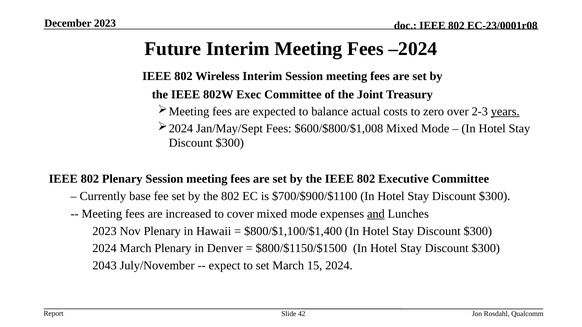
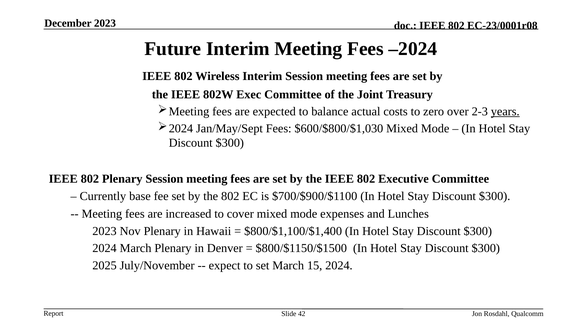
$600/$800/$1,008: $600/$800/$1,008 -> $600/$800/$1,030
and underline: present -> none
2043: 2043 -> 2025
